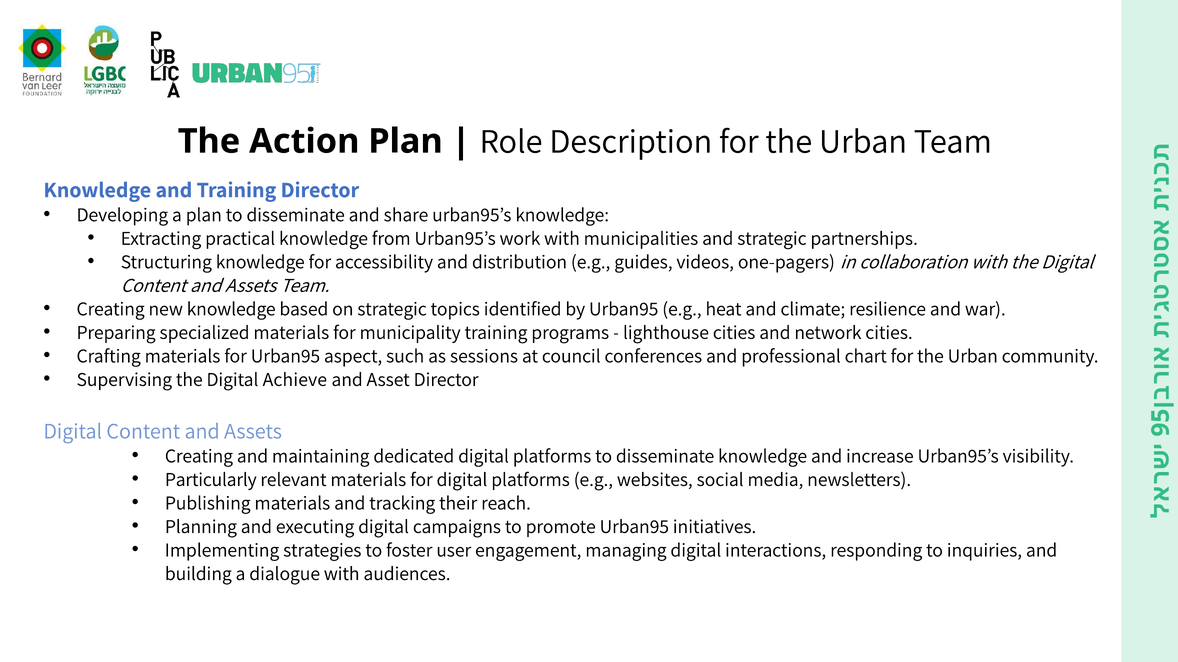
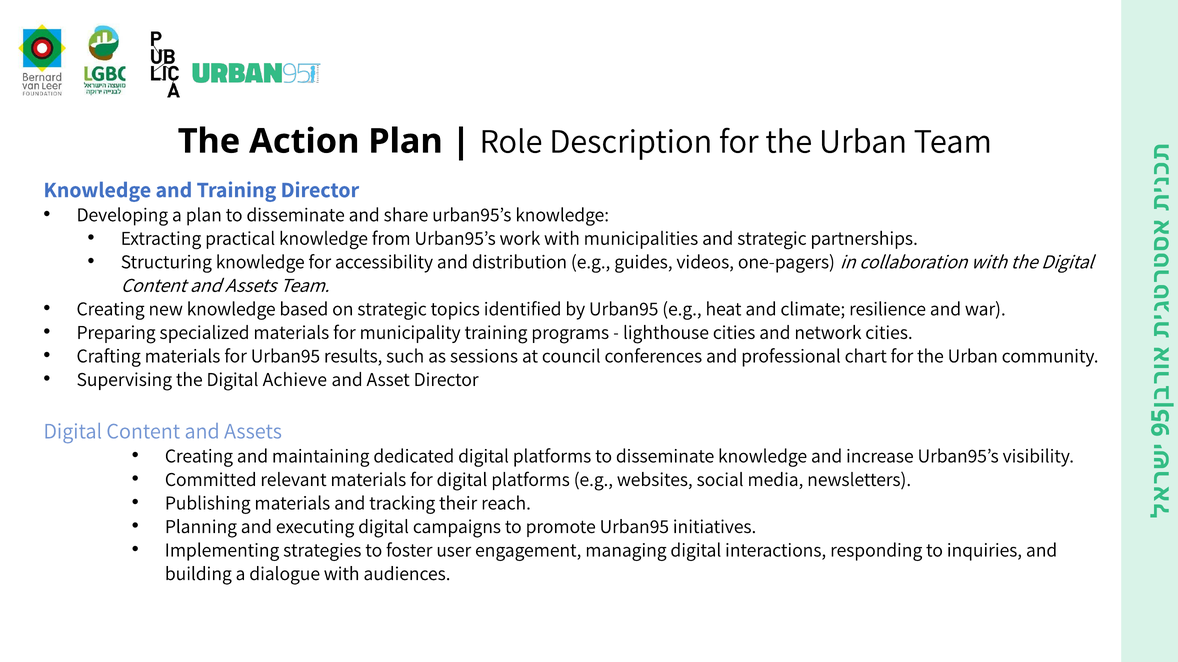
aspect: aspect -> results
Particularly: Particularly -> Committed
